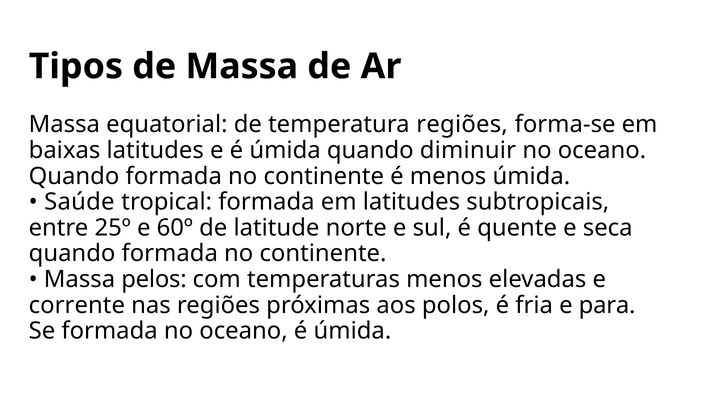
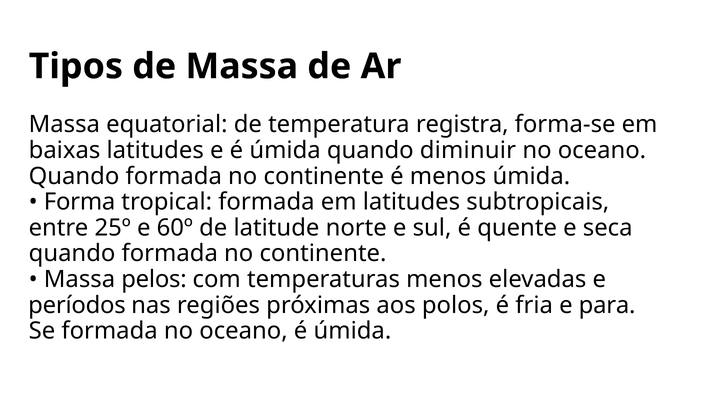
temperatura regiões: regiões -> registra
Saúde: Saúde -> Forma
corrente: corrente -> períodos
